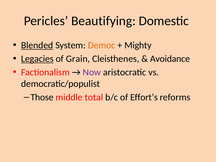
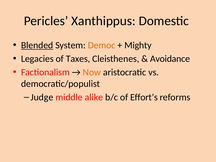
Beautifying: Beautifying -> Xanthippus
Legacies underline: present -> none
Grain: Grain -> Taxes
Now colour: purple -> orange
Those: Those -> Judge
total: total -> alike
